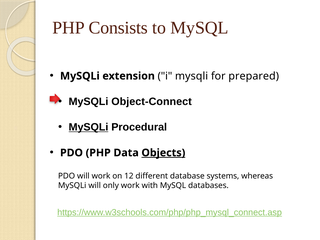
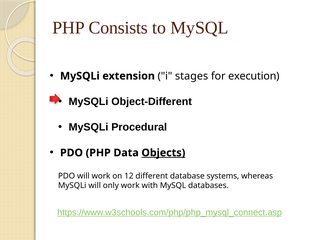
i mysqli: mysqli -> stages
prepared: prepared -> execution
Object-Connect: Object-Connect -> Object-Different
MySQLi at (89, 127) underline: present -> none
